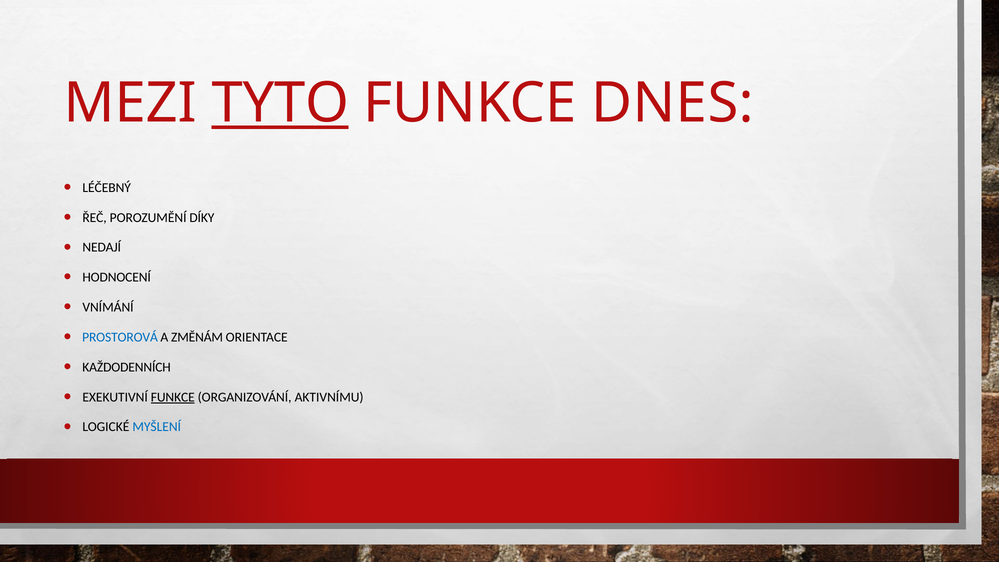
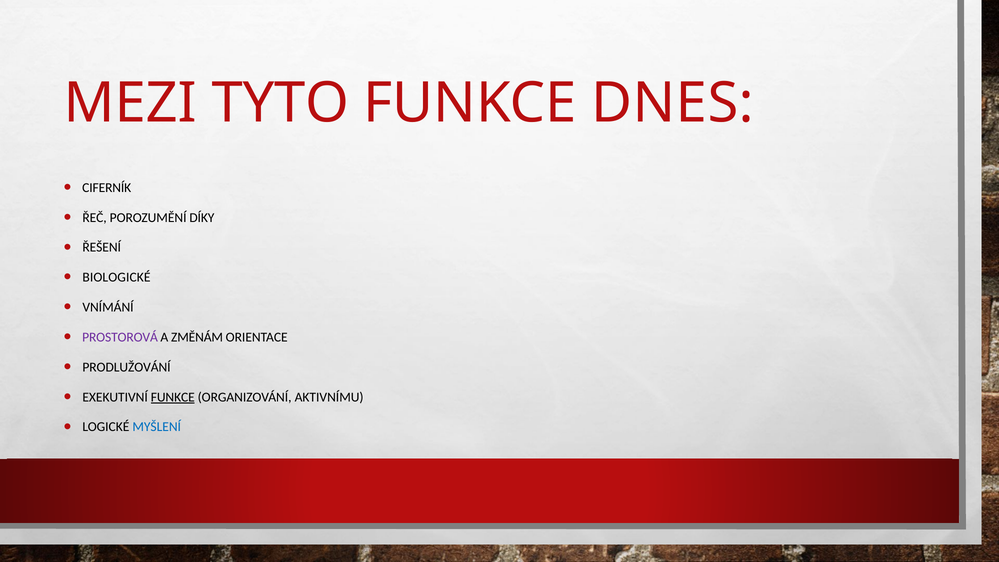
TYTO underline: present -> none
LÉČEBNÝ: LÉČEBNÝ -> CIFERNÍK
NEDAJÍ: NEDAJÍ -> ŘEŠENÍ
HODNOCENÍ: HODNOCENÍ -> BIOLOGICKÉ
PROSTOROVÁ colour: blue -> purple
KAŽDODENNÍCH: KAŽDODENNÍCH -> PRODLUŽOVÁNÍ
